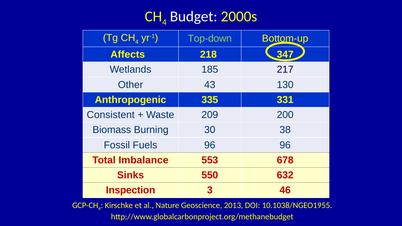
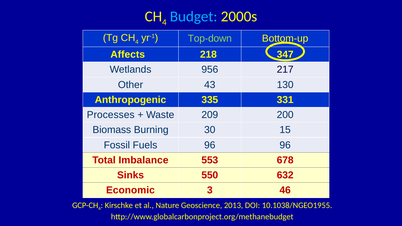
Budget colour: white -> light blue
185: 185 -> 956
Consistent: Consistent -> Processes
38: 38 -> 15
Inspection: Inspection -> Economic
